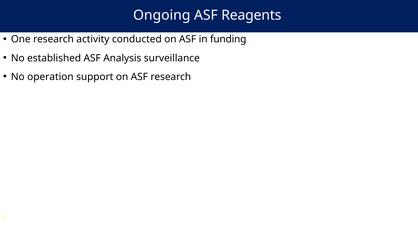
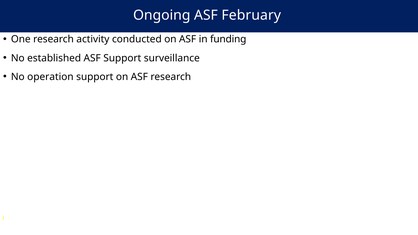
Reagents: Reagents -> February
ASF Analysis: Analysis -> Support
